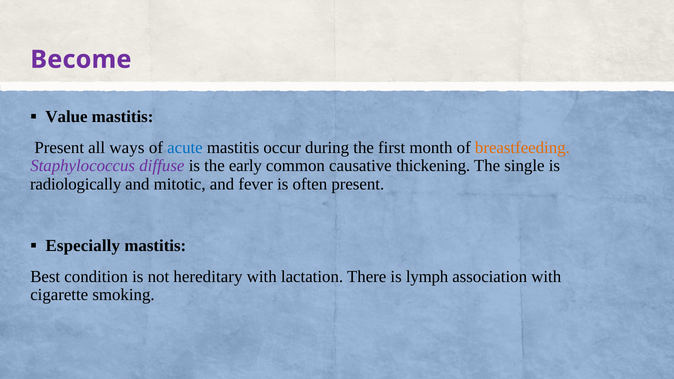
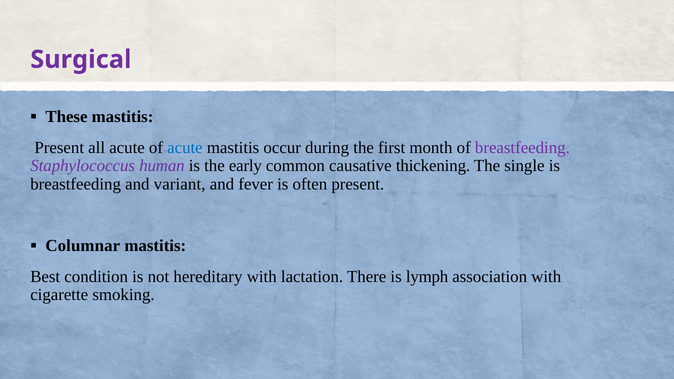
Become: Become -> Surgical
Value: Value -> These
all ways: ways -> acute
breastfeeding at (522, 148) colour: orange -> purple
diffuse: diffuse -> human
radiologically at (76, 184): radiologically -> breastfeeding
mitotic: mitotic -> variant
Especially: Especially -> Columnar
